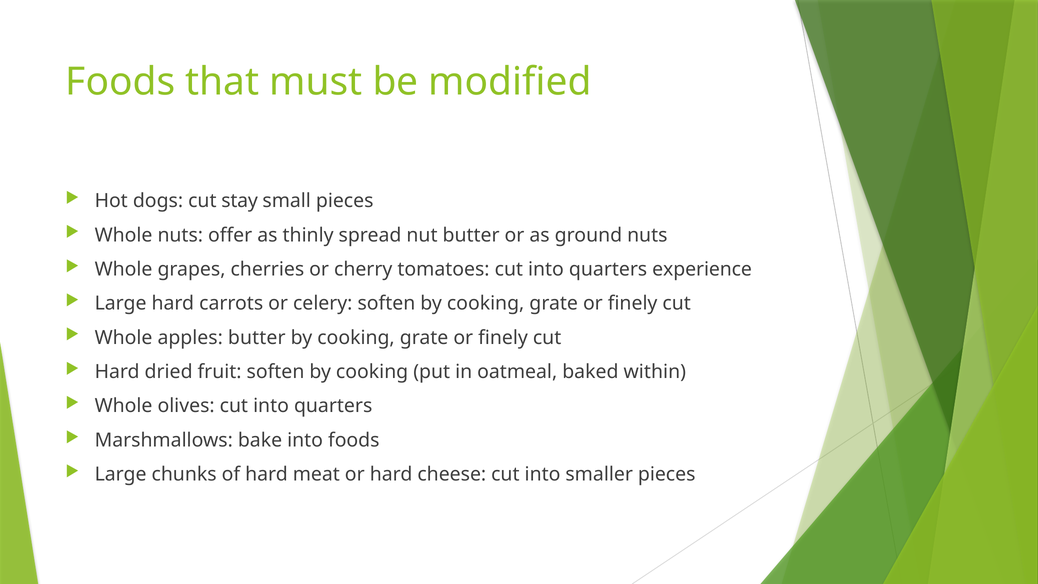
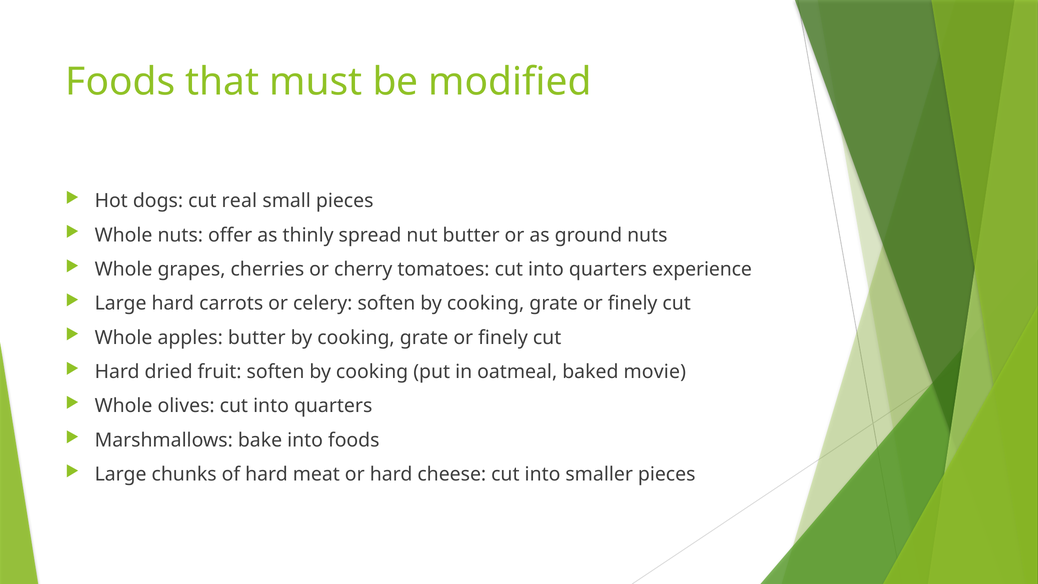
stay: stay -> real
within: within -> movie
